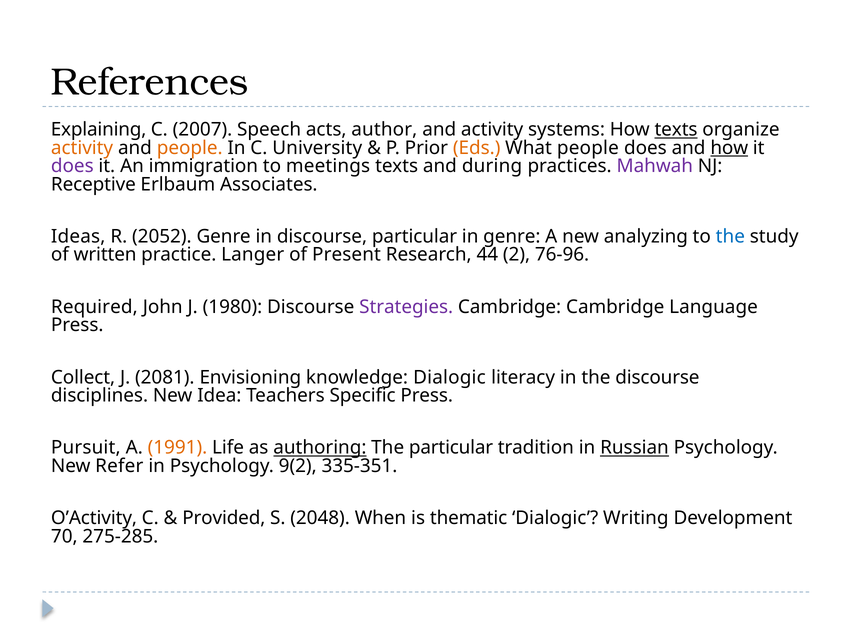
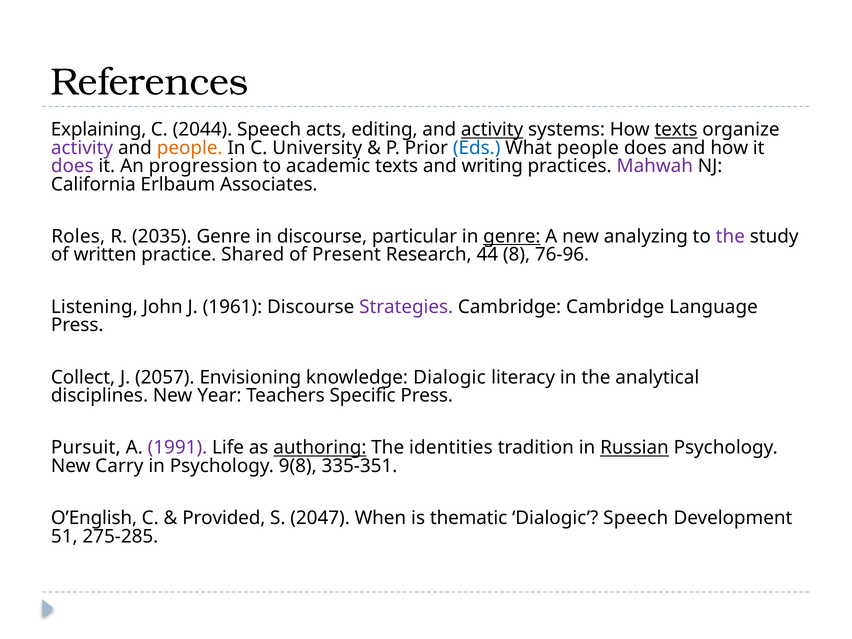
2007: 2007 -> 2044
author: author -> editing
activity at (492, 130) underline: none -> present
activity at (82, 148) colour: orange -> purple
Eds colour: orange -> blue
how at (729, 148) underline: present -> none
immigration: immigration -> progression
meetings: meetings -> academic
during: during -> writing
Receptive: Receptive -> California
Ideas: Ideas -> Roles
2052: 2052 -> 2035
genre at (512, 237) underline: none -> present
the at (730, 237) colour: blue -> purple
Langer: Langer -> Shared
2: 2 -> 8
Required: Required -> Listening
1980: 1980 -> 1961
2081: 2081 -> 2057
the discourse: discourse -> analytical
Idea: Idea -> Year
1991 colour: orange -> purple
The particular: particular -> identities
Refer: Refer -> Carry
9(2: 9(2 -> 9(8
O’Activity: O’Activity -> O’English
2048: 2048 -> 2047
Dialogic Writing: Writing -> Speech
70: 70 -> 51
